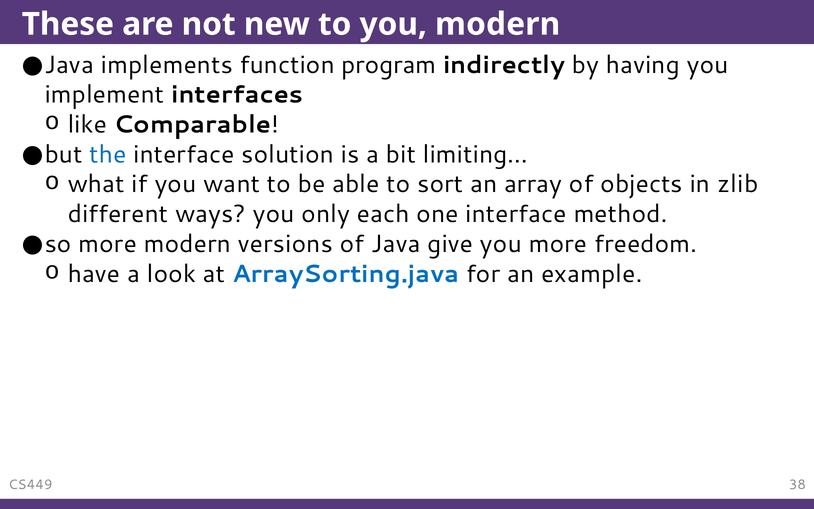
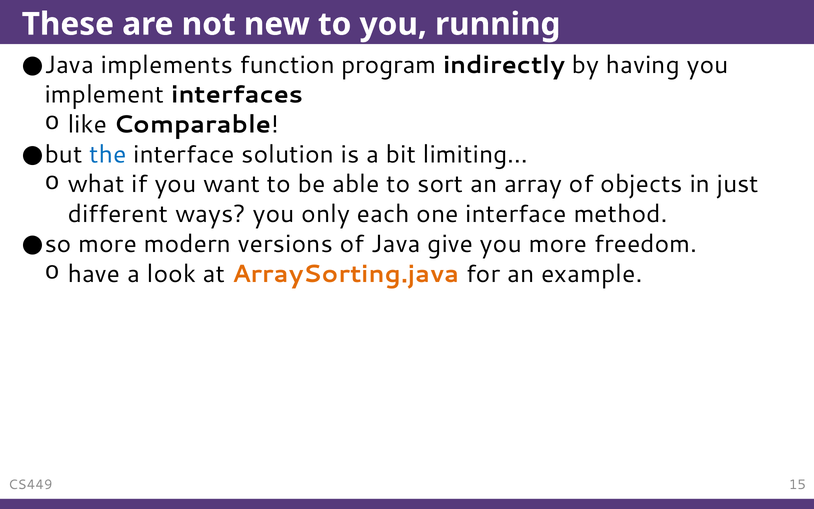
you modern: modern -> running
zlib: zlib -> just
ArraySorting.java colour: blue -> orange
38: 38 -> 15
